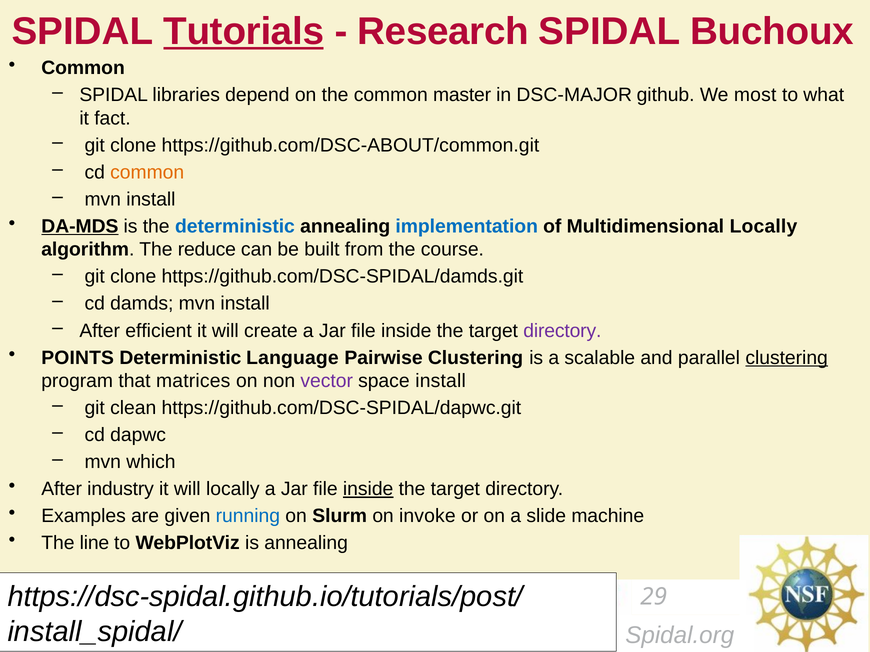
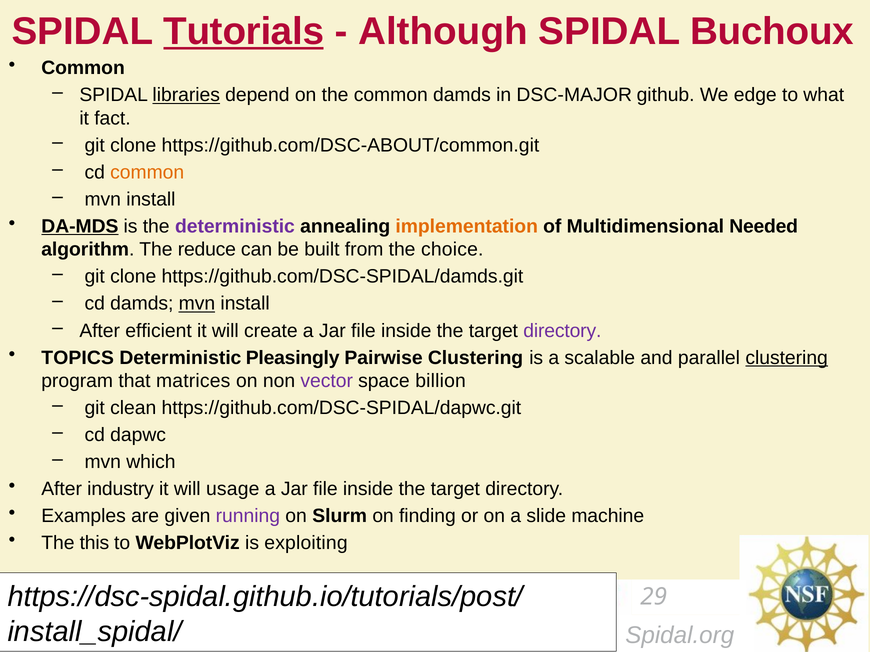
Research: Research -> Although
libraries underline: none -> present
common master: master -> damds
most: most -> edge
deterministic at (235, 227) colour: blue -> purple
implementation colour: blue -> orange
Multidimensional Locally: Locally -> Needed
course: course -> choice
mvn at (197, 304) underline: none -> present
POINTS: POINTS -> TOPICS
Language: Language -> Pleasingly
space install: install -> billion
will locally: locally -> usage
inside at (368, 489) underline: present -> none
running colour: blue -> purple
invoke: invoke -> finding
line: line -> this
is annealing: annealing -> exploiting
